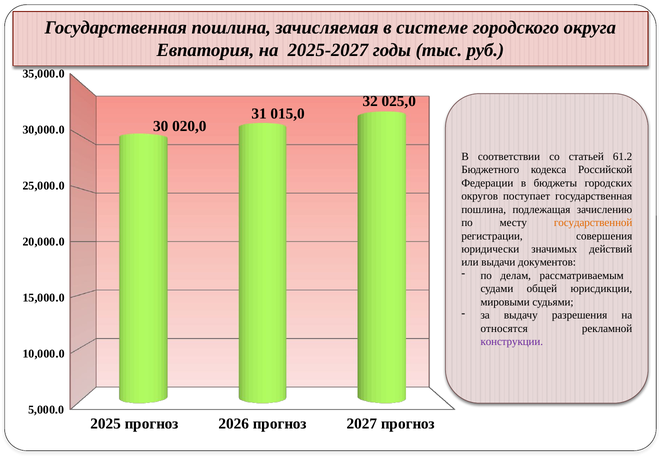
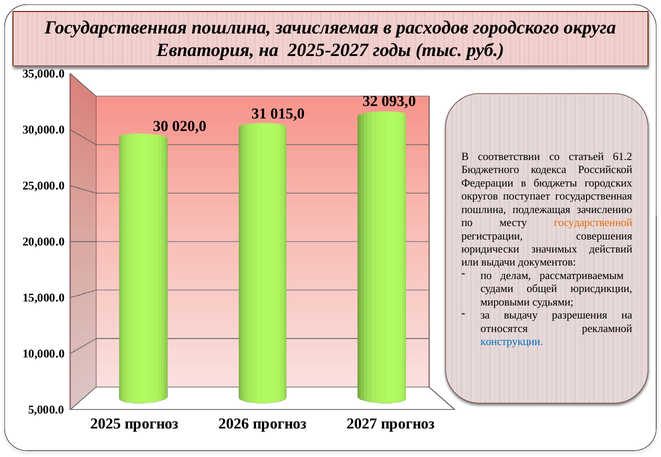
системе: системе -> расходов
025,0: 025,0 -> 093,0
конструкции colour: purple -> blue
